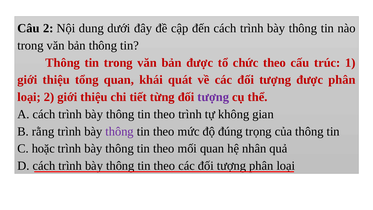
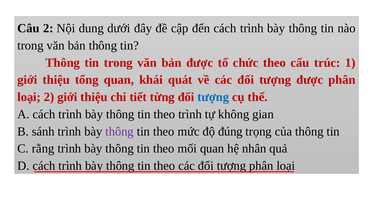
tượng at (213, 97) colour: purple -> blue
rằng: rằng -> sánh
hoặc: hoặc -> rằng
